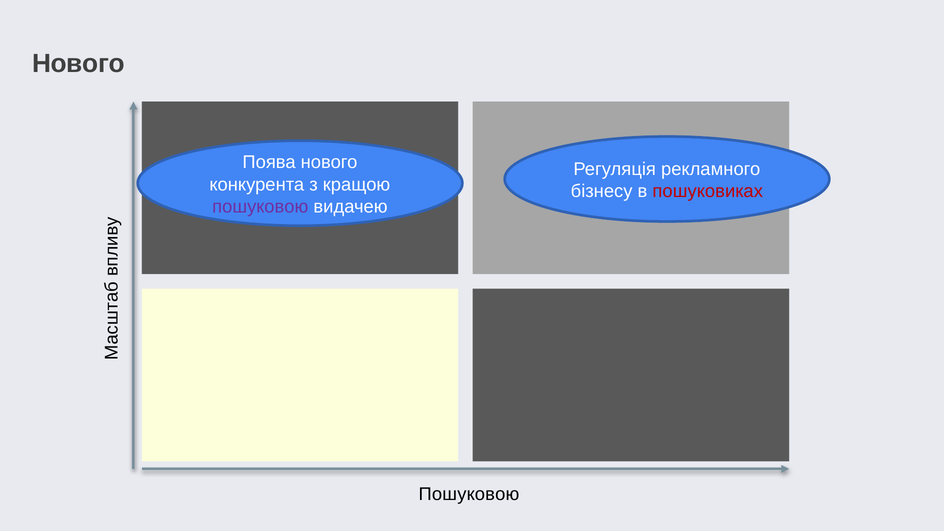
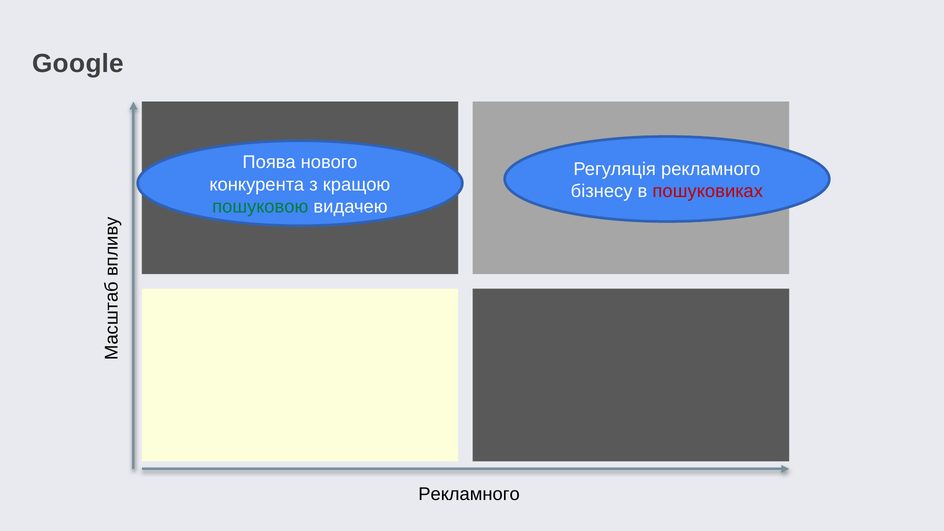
Нового at (78, 64): Нового -> Google
пошуковою at (260, 206) colour: purple -> green
Пошуковою at (469, 494): Пошуковою -> Рекламного
